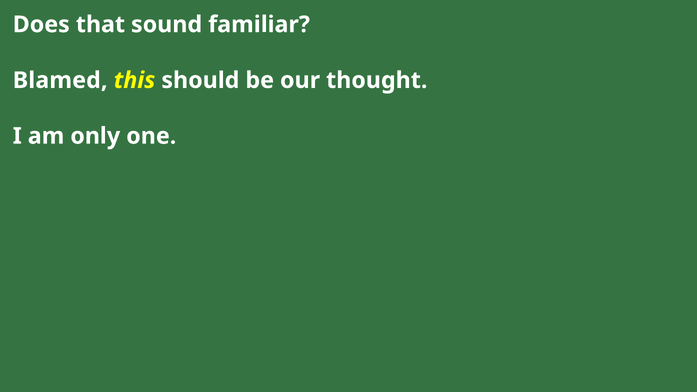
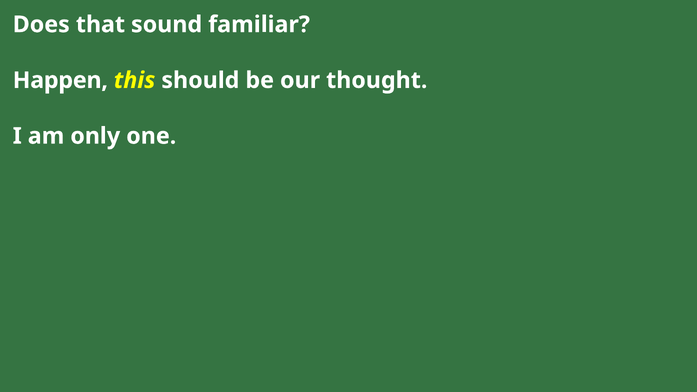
Blamed: Blamed -> Happen
